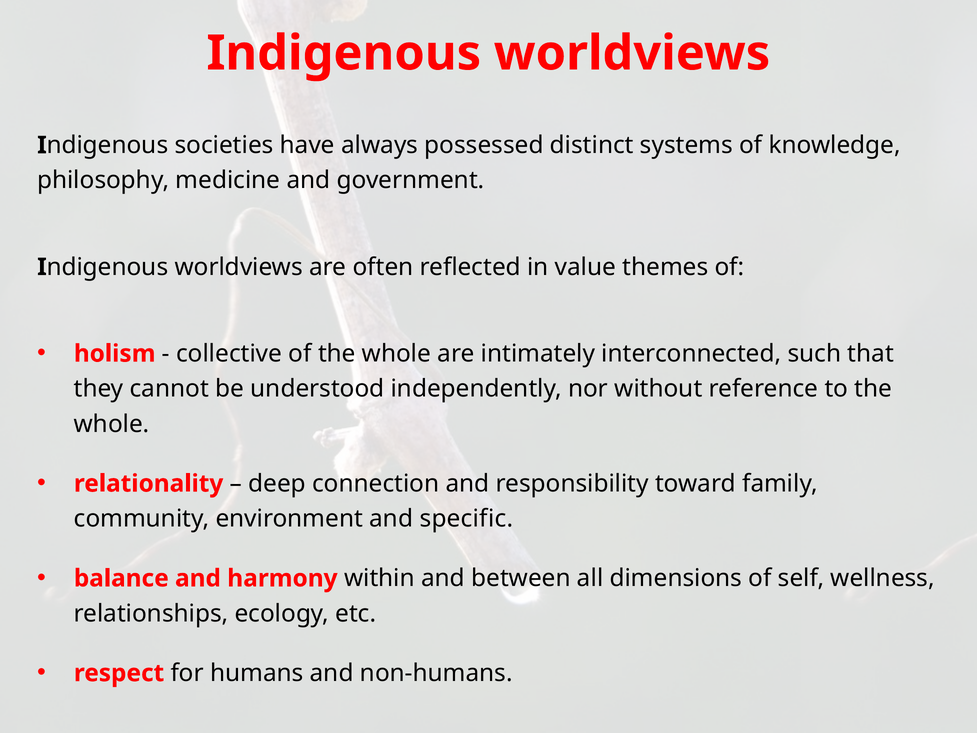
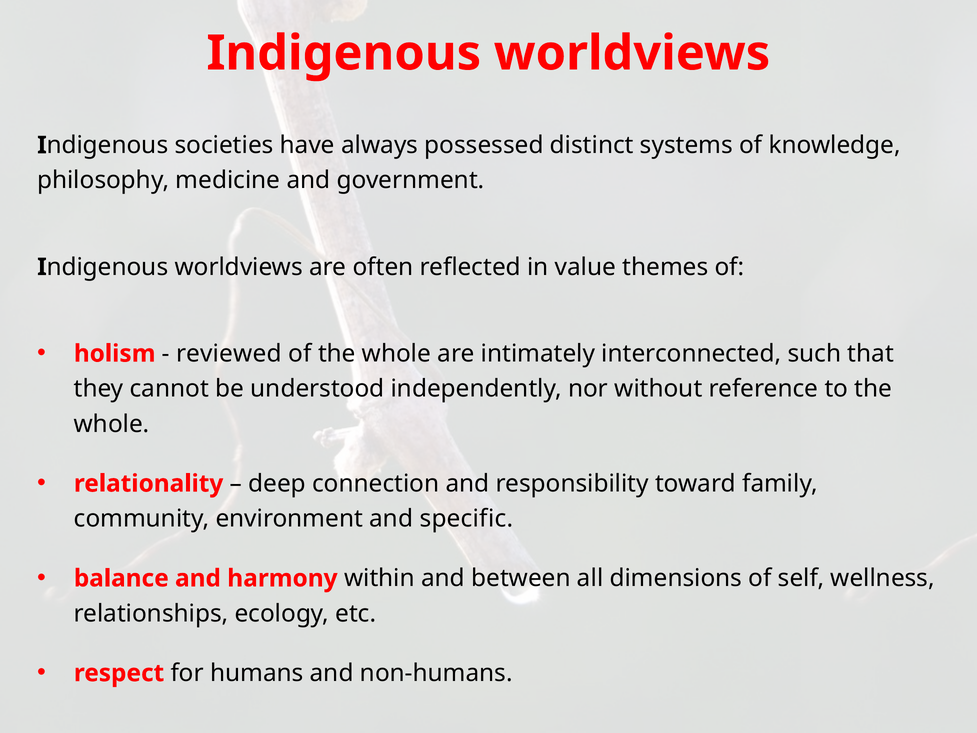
collective: collective -> reviewed
